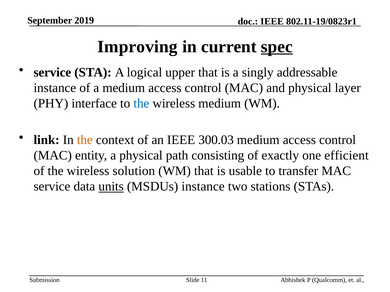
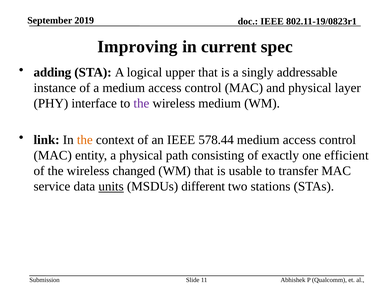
spec underline: present -> none
service at (52, 72): service -> adding
the at (141, 104) colour: blue -> purple
300.03: 300.03 -> 578.44
solution: solution -> changed
MSDUs instance: instance -> different
